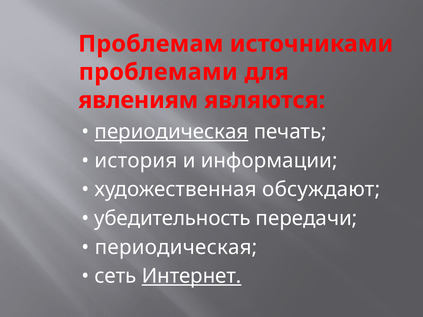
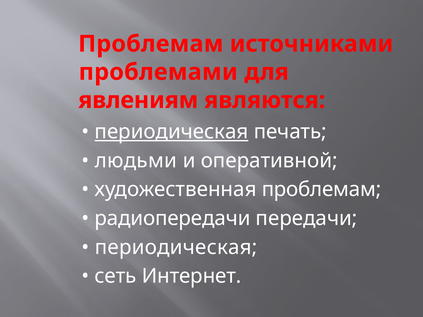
история: история -> людьми
информации: информации -> оперативной
художественная обсуждают: обсуждают -> проблемам
убедительность: убедительность -> радиопередачи
Интернет underline: present -> none
